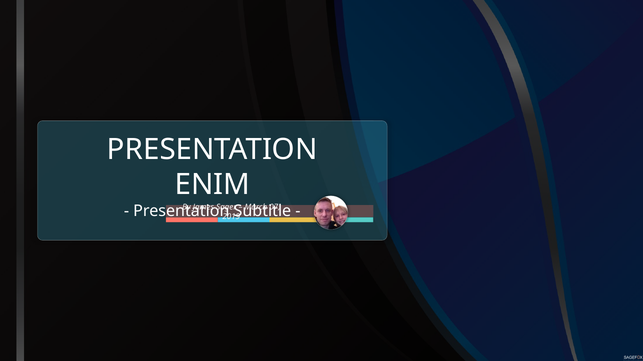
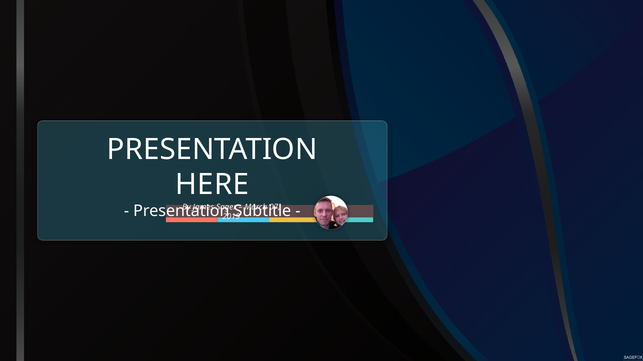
ENIM: ENIM -> HERE
